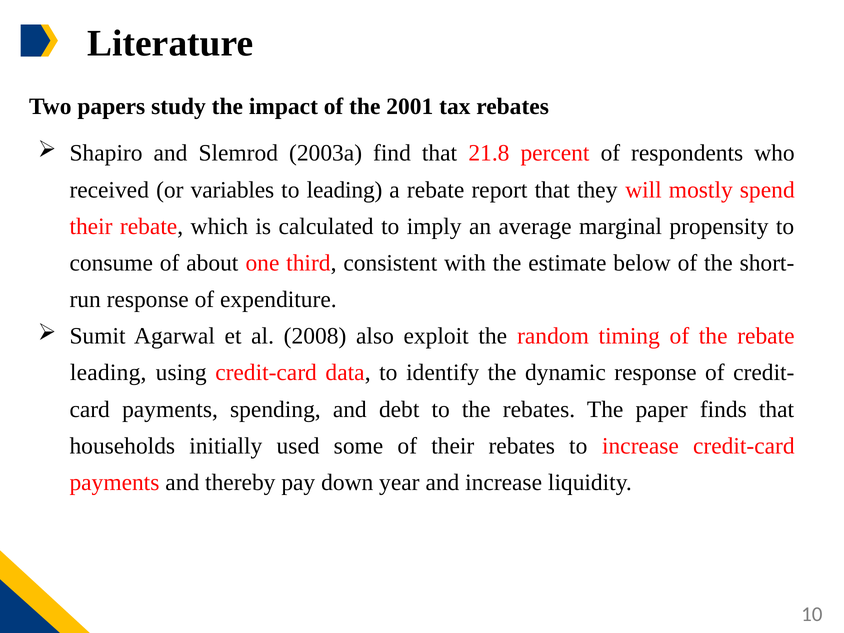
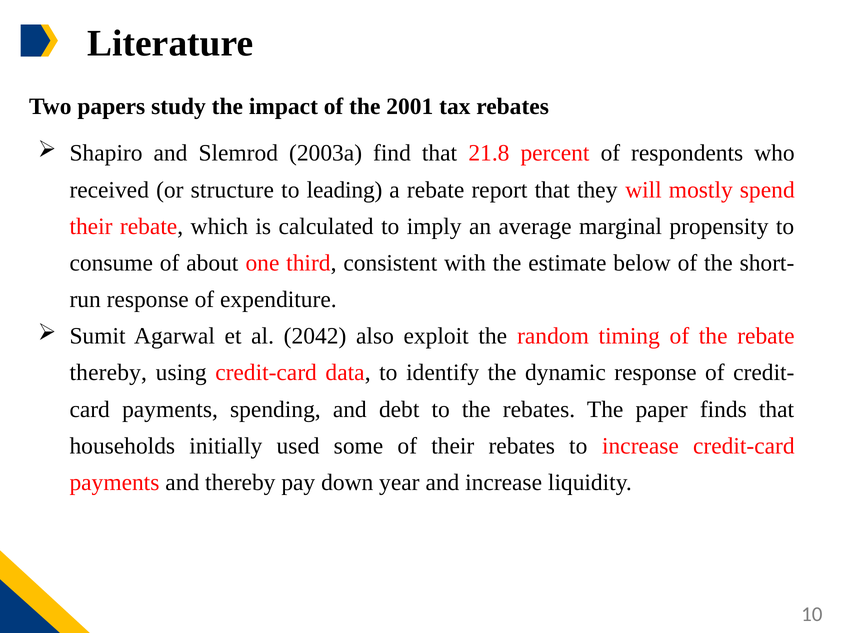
variables: variables -> structure
2008: 2008 -> 2042
leading at (108, 373): leading -> thereby
